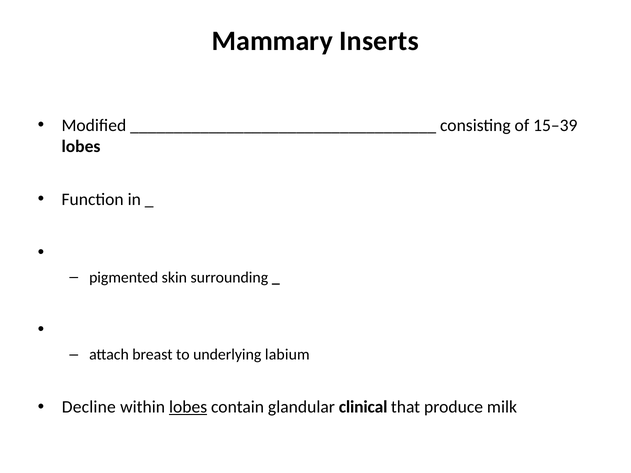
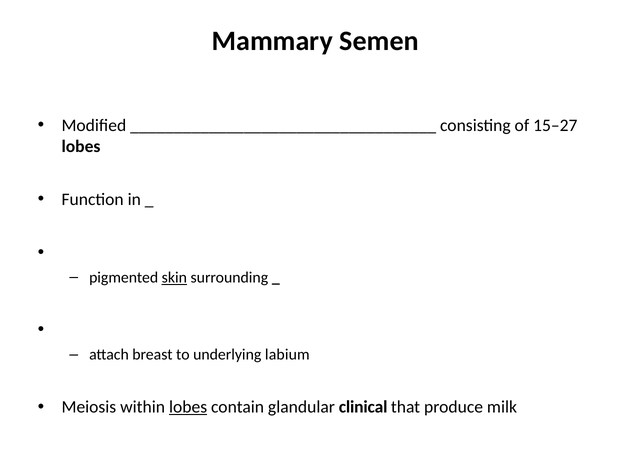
Inserts: Inserts -> Semen
15–39: 15–39 -> 15–27
skin underline: none -> present
Decline: Decline -> Meiosis
